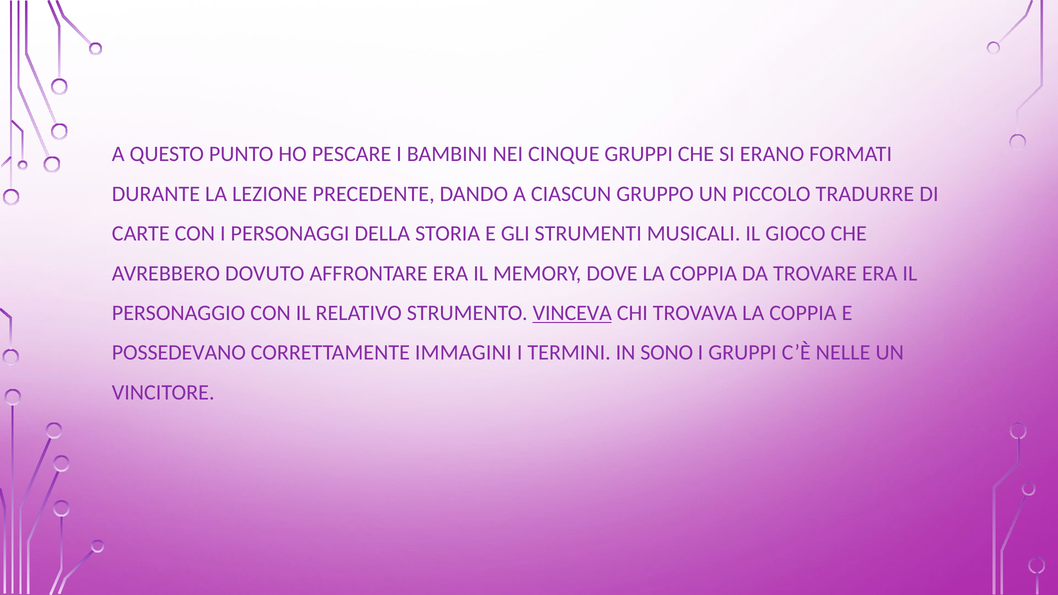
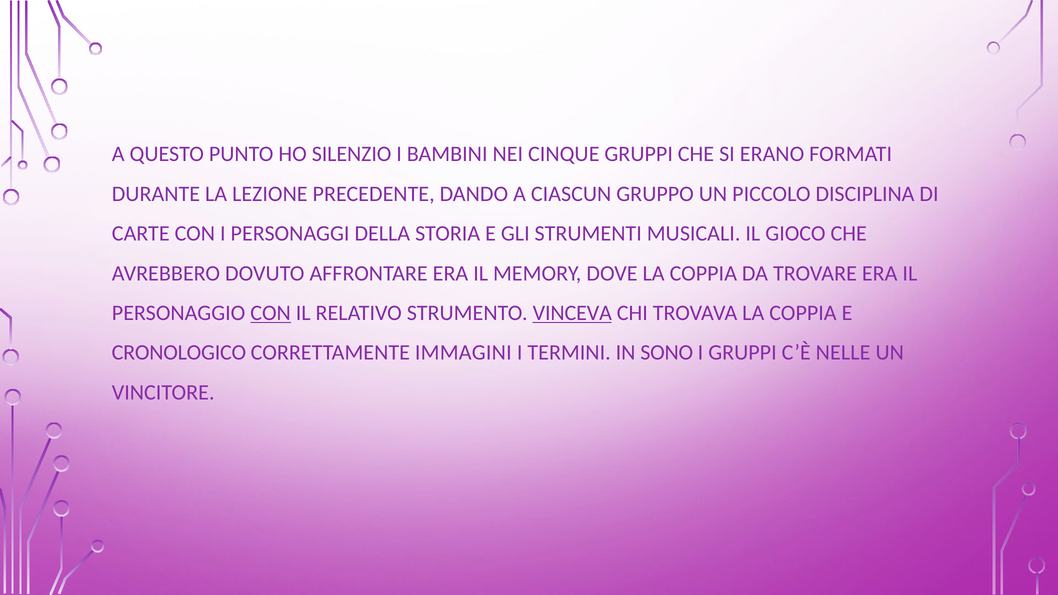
PESCARE: PESCARE -> SILENZIO
TRADURRE: TRADURRE -> DISCIPLINA
CON at (271, 313) underline: none -> present
POSSEDEVANO: POSSEDEVANO -> CRONOLOGICO
